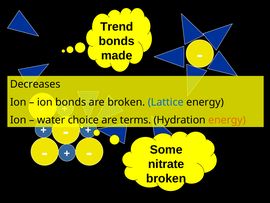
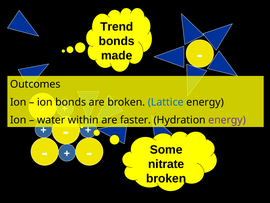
Decreases: Decreases -> Outcomes
choice: choice -> within
terms: terms -> faster
energy at (227, 120) colour: orange -> purple
